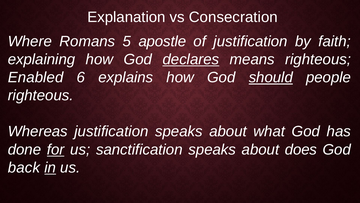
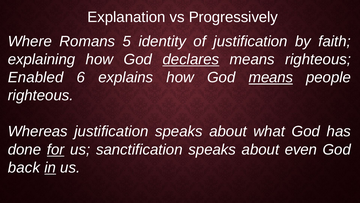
Consecration: Consecration -> Progressively
apostle: apostle -> identity
God should: should -> means
does: does -> even
